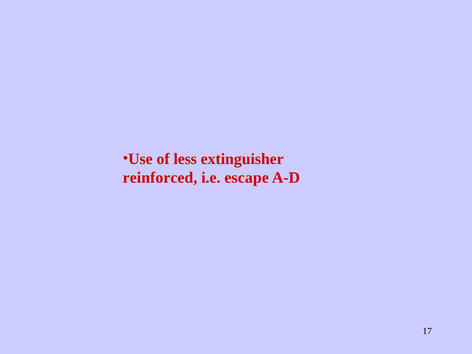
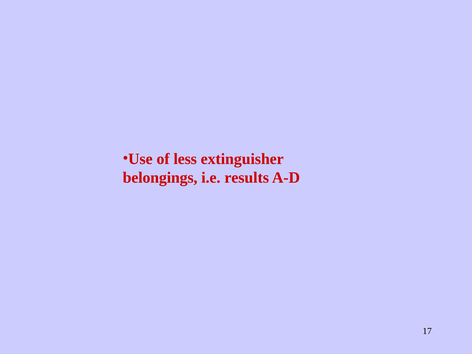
reinforced: reinforced -> belongings
escape: escape -> results
